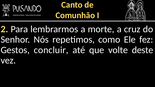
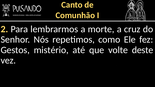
concluir: concluir -> mistério
